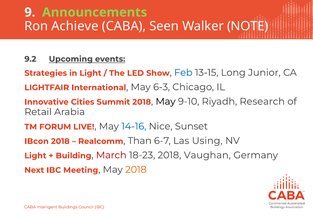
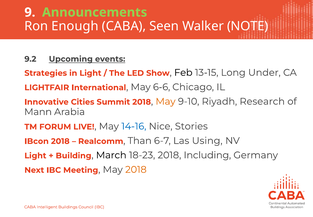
Achieve: Achieve -> Enough
Feb colour: blue -> black
Junior: Junior -> Under
6-3: 6-3 -> 6-6
May at (166, 101) colour: black -> orange
Retail: Retail -> Mann
Sunset: Sunset -> Stories
March colour: red -> black
Vaughan: Vaughan -> Including
